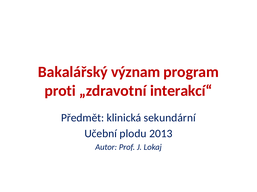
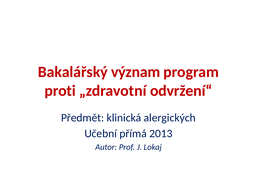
interakcí“: interakcí“ -> odvržení“
sekundární: sekundární -> alergických
plodu: plodu -> přímá
